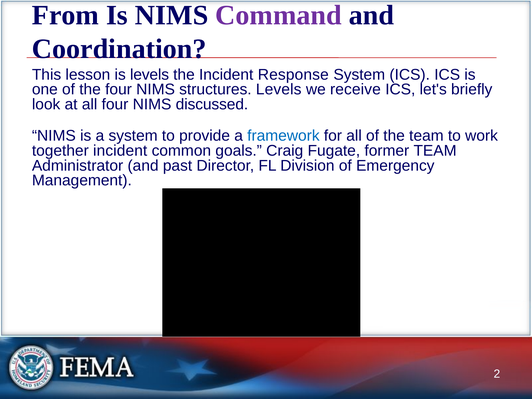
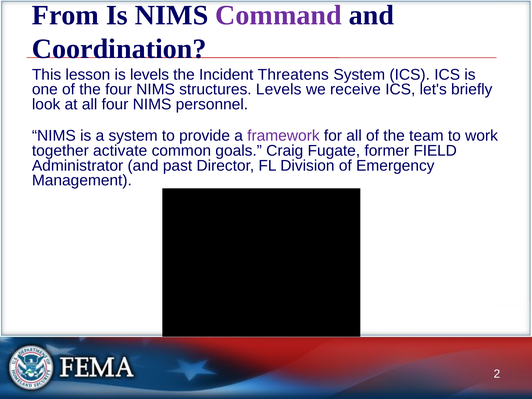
Response: Response -> Threatens
discussed: discussed -> personnel
framework colour: blue -> purple
together incident: incident -> activate
former TEAM: TEAM -> FIELD
